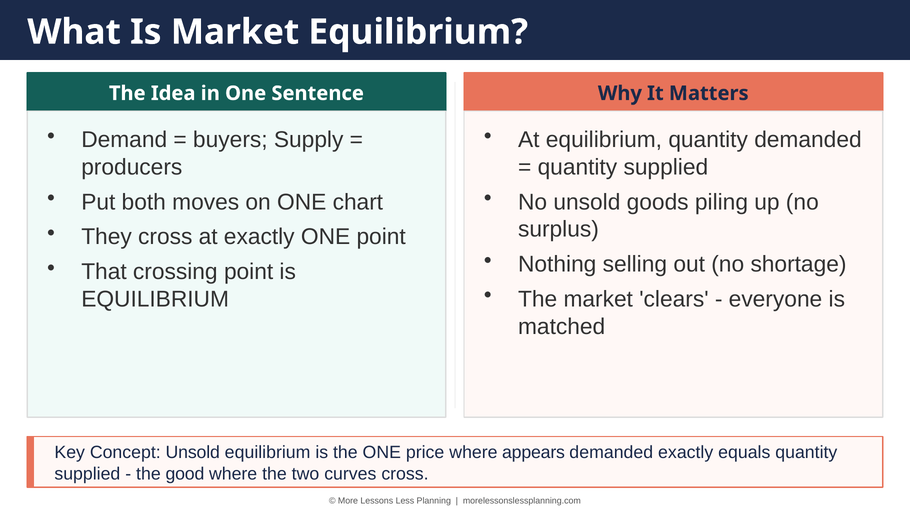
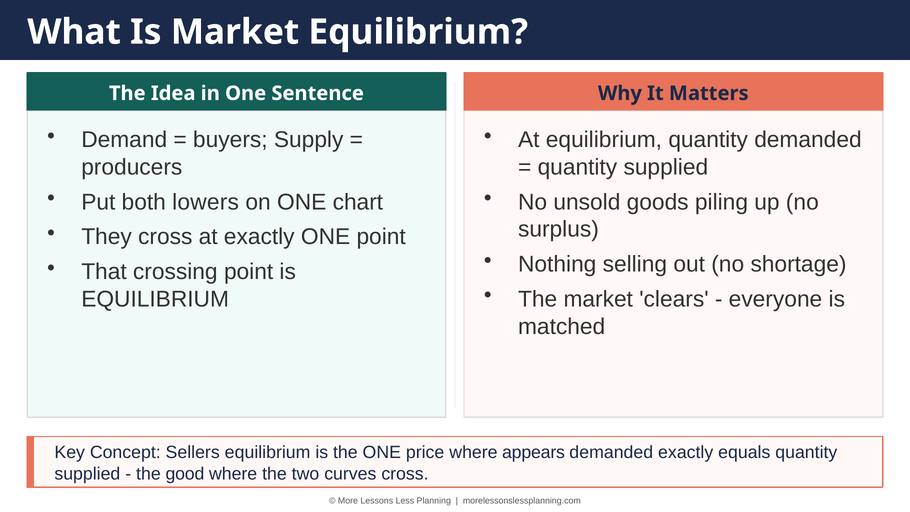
moves: moves -> lowers
Concept Unsold: Unsold -> Sellers
